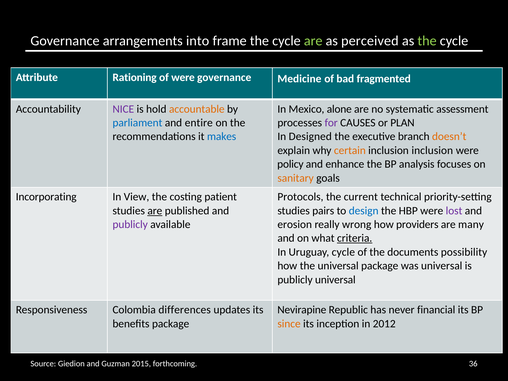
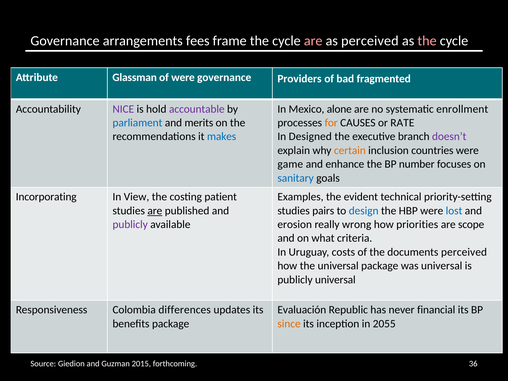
into: into -> fees
are at (313, 41) colour: light green -> pink
the at (427, 41) colour: light green -> pink
Rationing: Rationing -> Glassman
Medicine: Medicine -> Providers
accountable colour: orange -> purple
assessment: assessment -> enrollment
entire: entire -> merits
for colour: purple -> orange
PLAN: PLAN -> RATE
doesn’t colour: orange -> purple
inclusion inclusion: inclusion -> countries
policy: policy -> game
analysis: analysis -> number
sanitary colour: orange -> blue
Protocols: Protocols -> Examples
current: current -> evident
lost colour: purple -> blue
providers: providers -> priorities
many: many -> scope
criteria underline: present -> none
Uruguay cycle: cycle -> costs
documents possibility: possibility -> perceived
Nevirapine: Nevirapine -> Evaluación
2012: 2012 -> 2055
